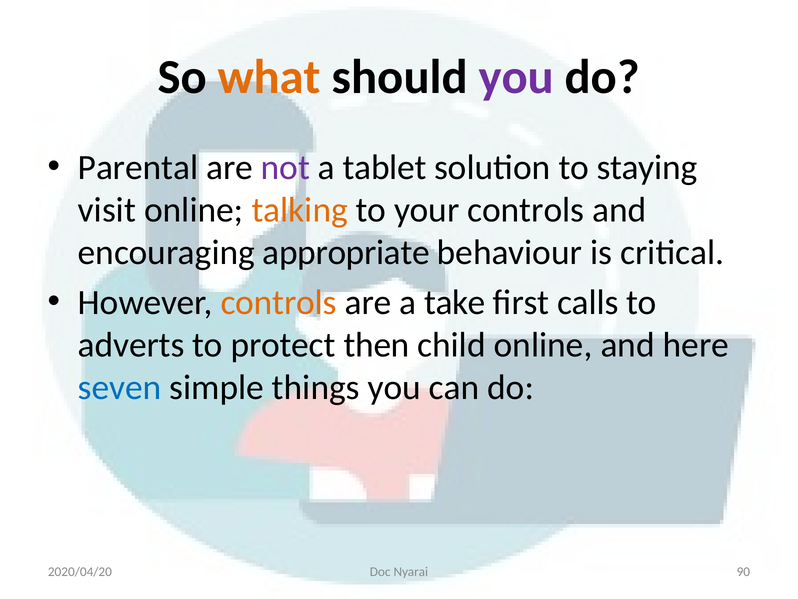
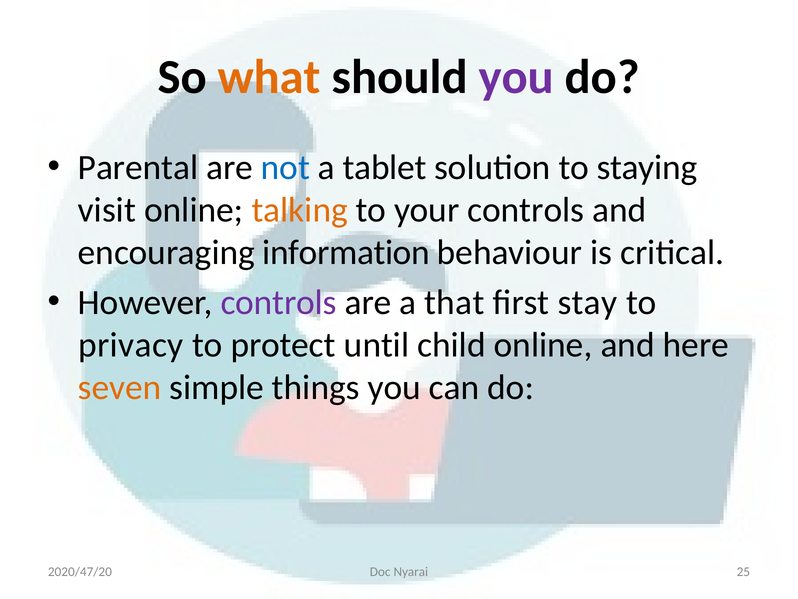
not colour: purple -> blue
appropriate: appropriate -> information
controls at (279, 302) colour: orange -> purple
take: take -> that
calls: calls -> stay
adverts: adverts -> privacy
then: then -> until
seven colour: blue -> orange
90: 90 -> 25
2020/04/20: 2020/04/20 -> 2020/47/20
